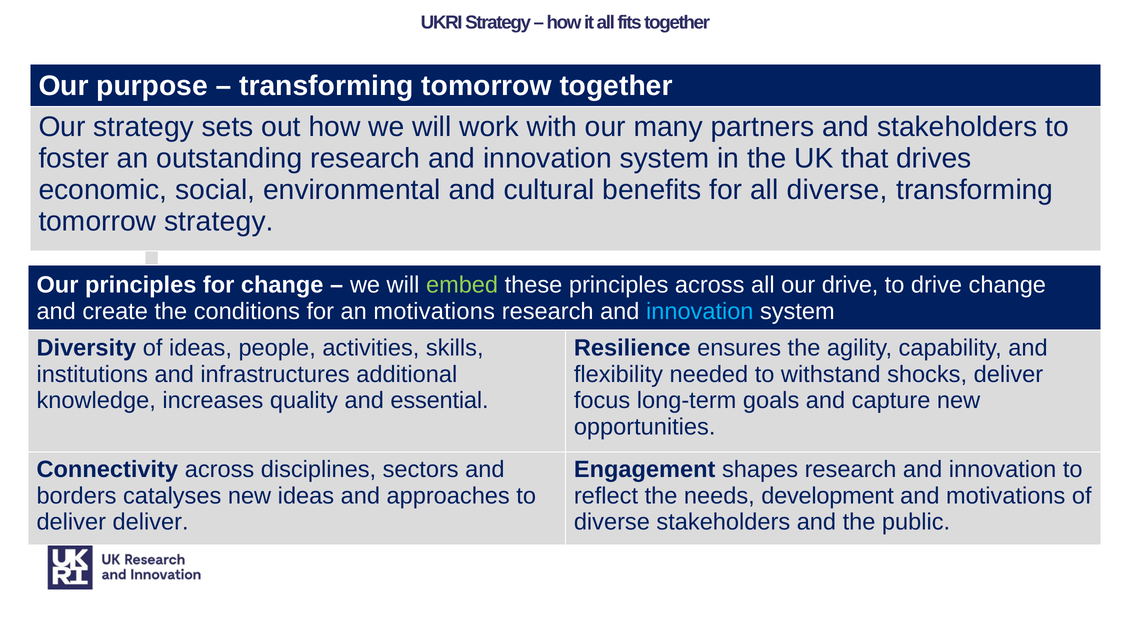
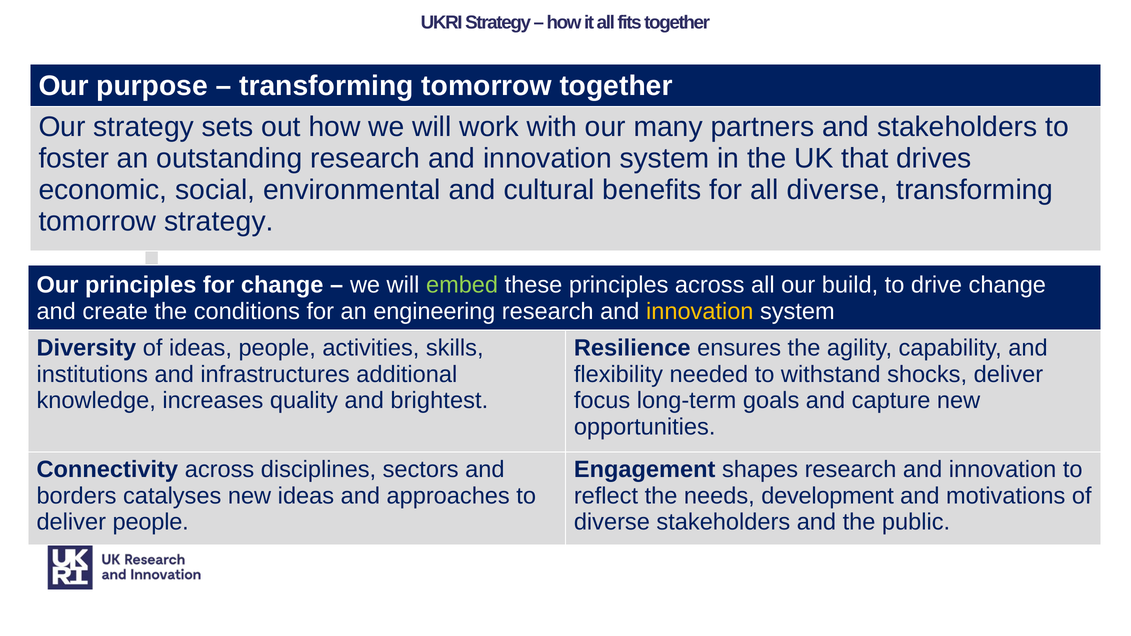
our drive: drive -> build
an motivations: motivations -> engineering
innovation at (700, 311) colour: light blue -> yellow
essential: essential -> brightest
deliver deliver: deliver -> people
